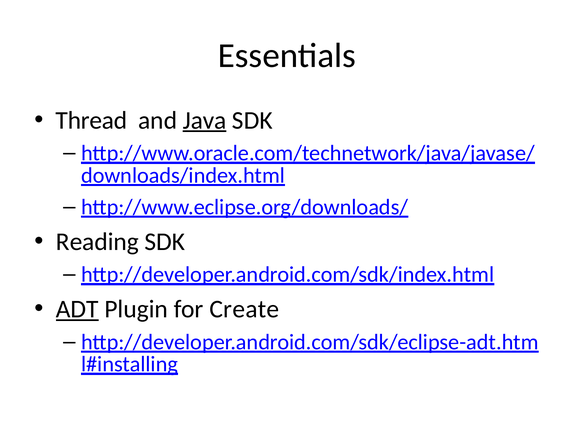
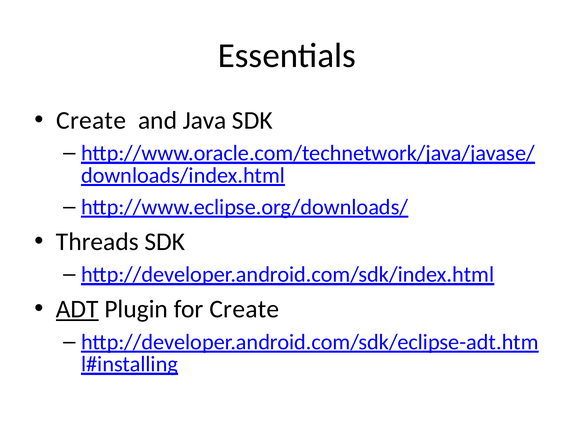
Thread at (91, 120): Thread -> Create
Java underline: present -> none
Reading: Reading -> Threads
